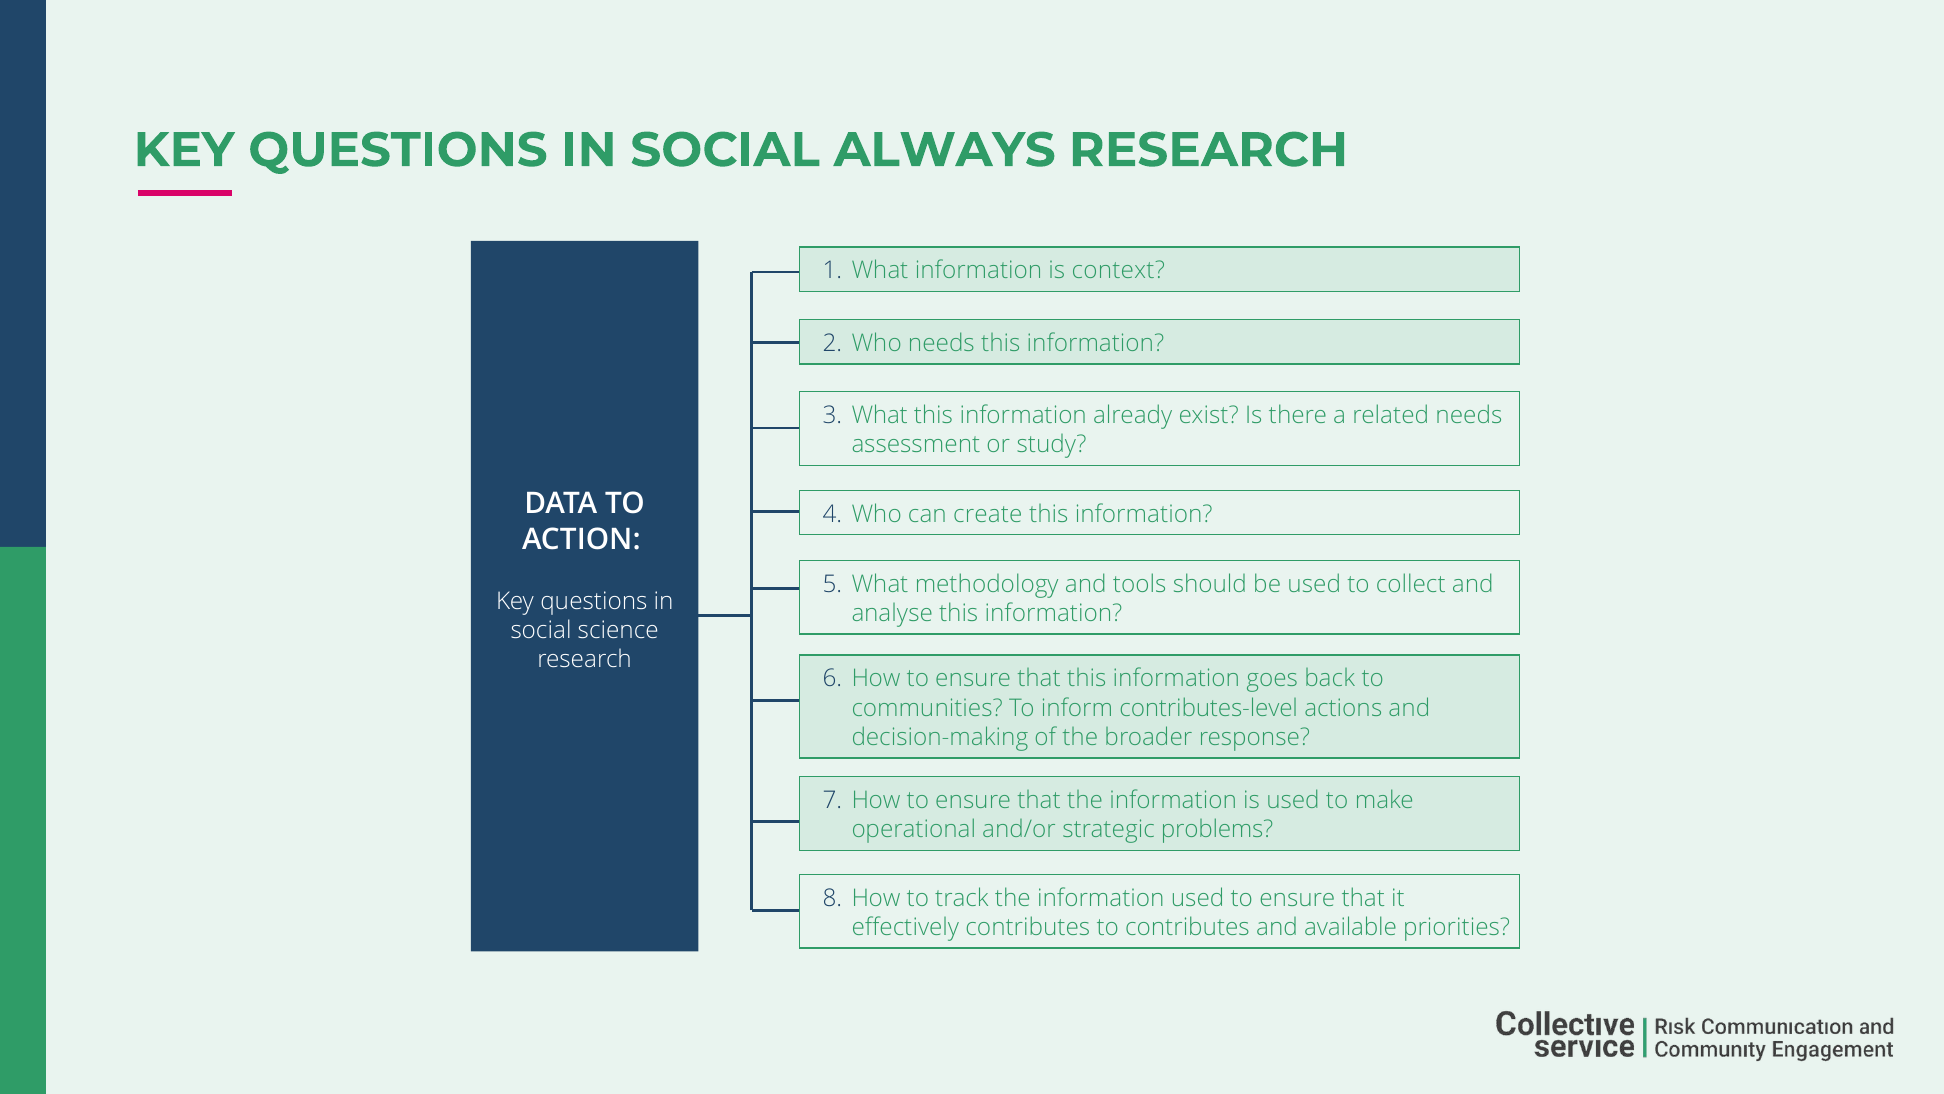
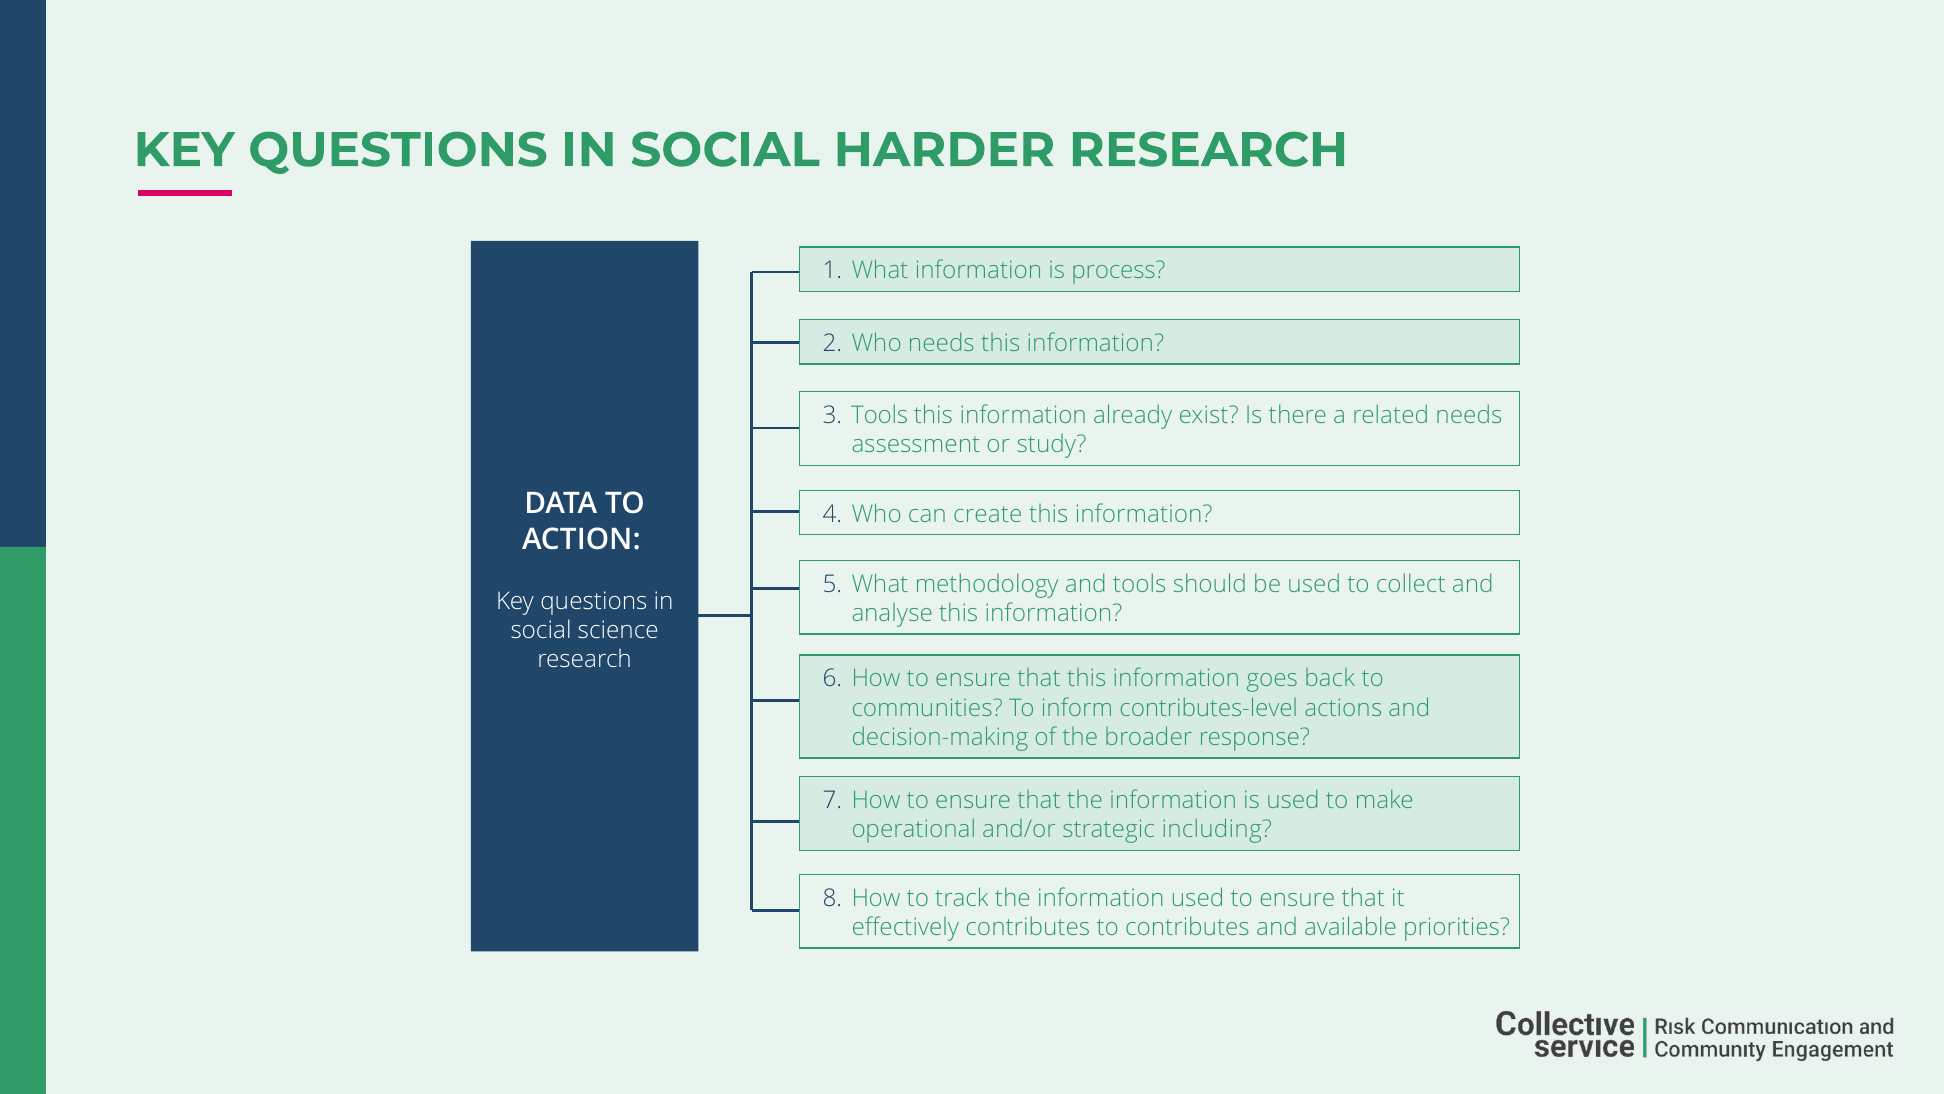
ALWAYS: ALWAYS -> HARDER
context: context -> process
What at (880, 415): What -> Tools
problems: problems -> including
